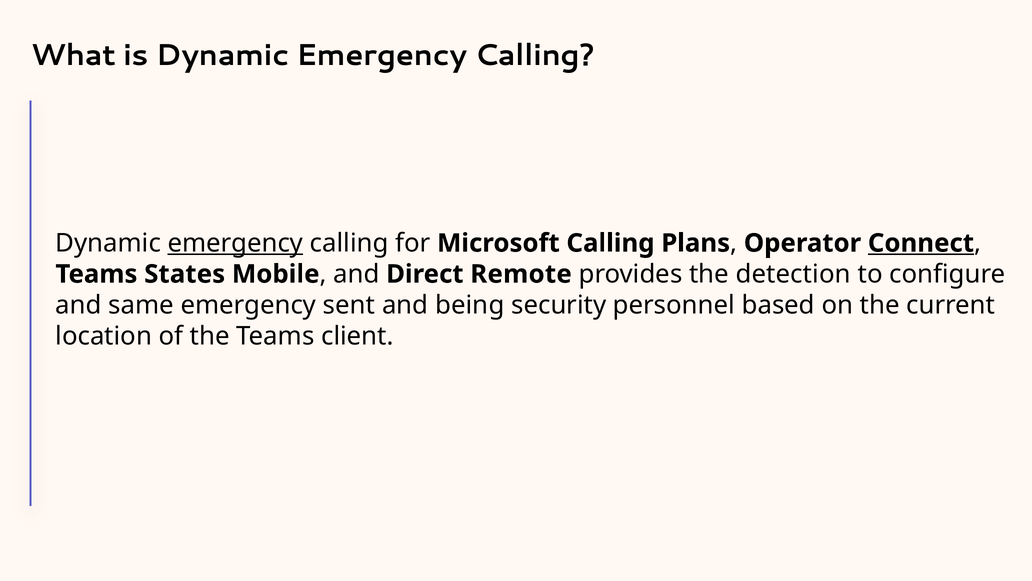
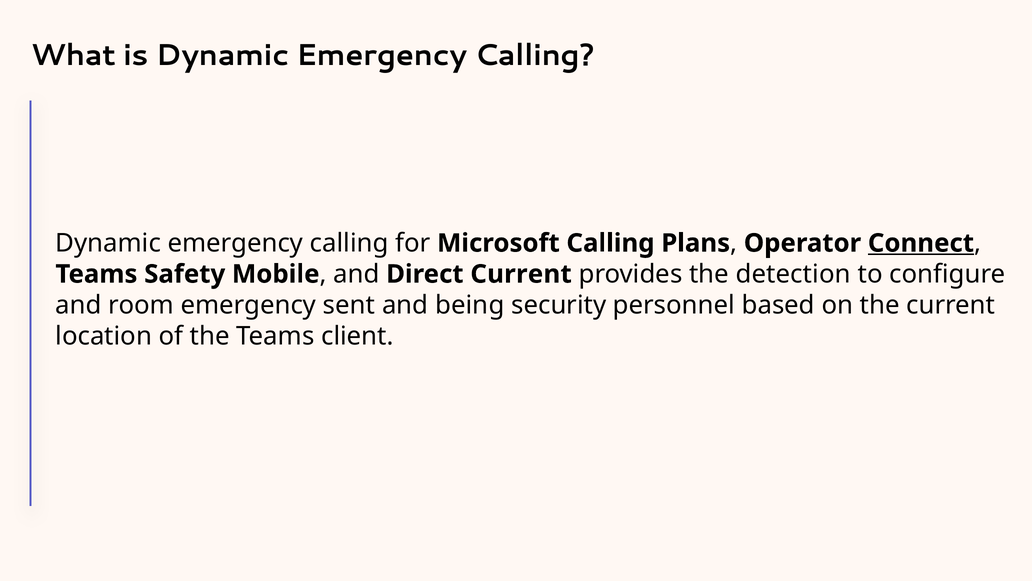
emergency at (235, 243) underline: present -> none
States: States -> Safety
Direct Remote: Remote -> Current
same: same -> room
